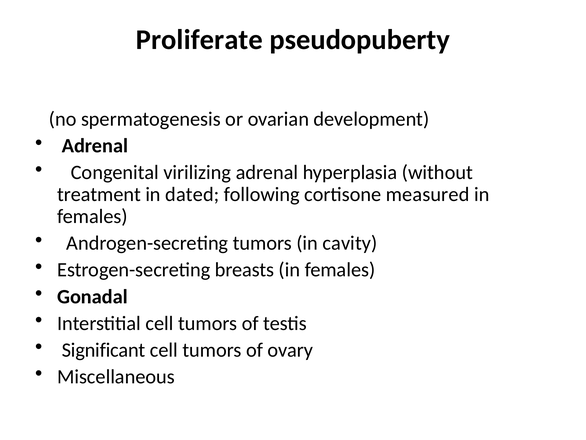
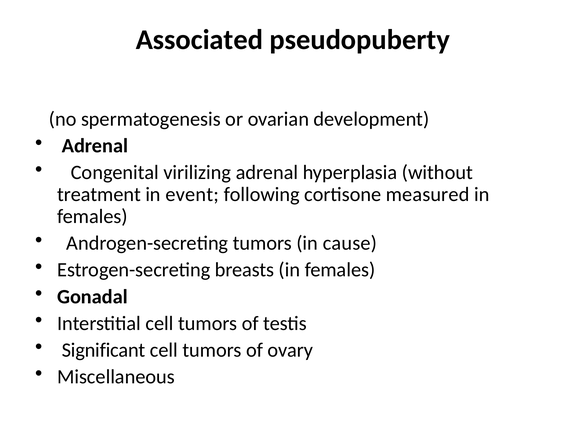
Proliferate: Proliferate -> Associated
dated: dated -> event
cavity: cavity -> cause
